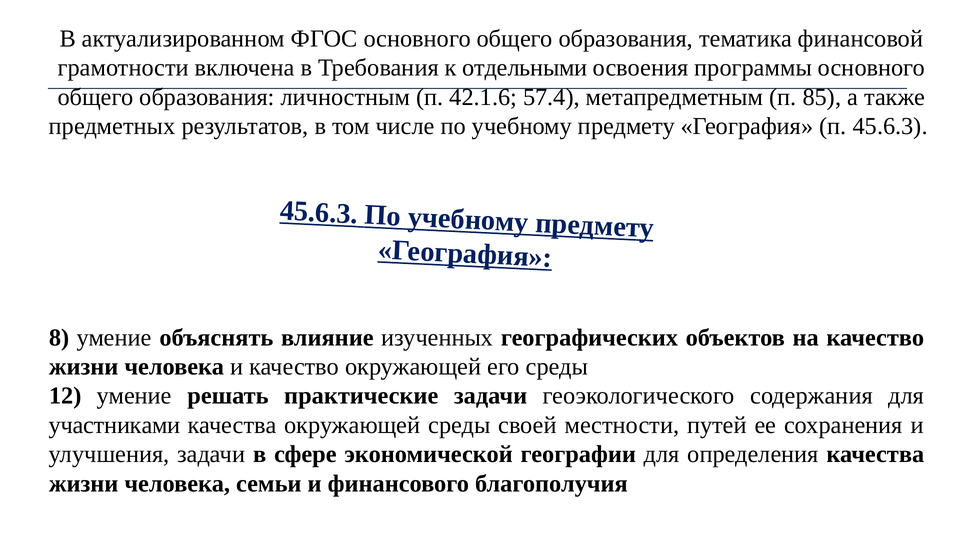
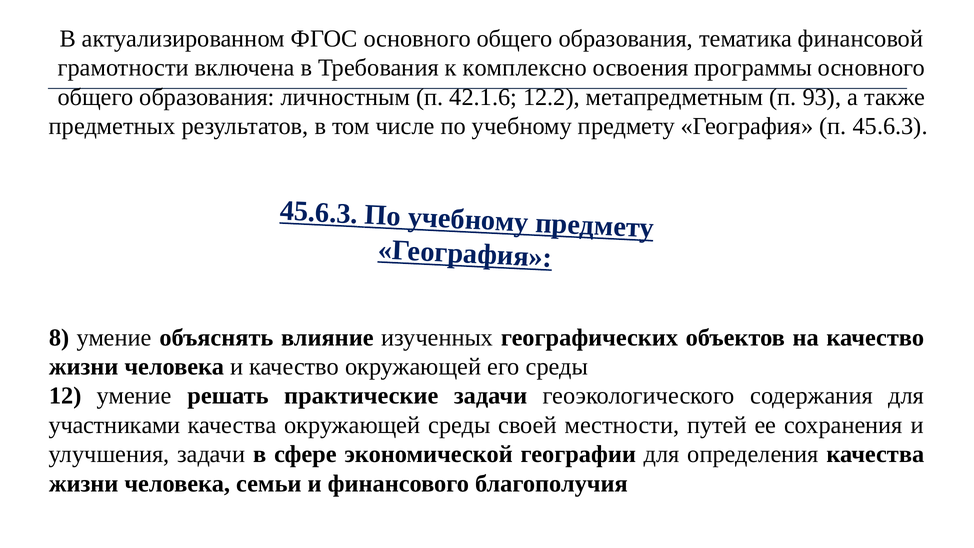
отдельными: отдельными -> комплексно
57.4: 57.4 -> 12.2
85: 85 -> 93
